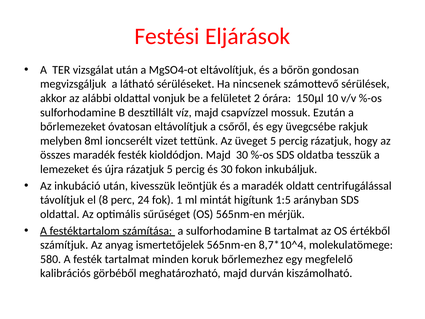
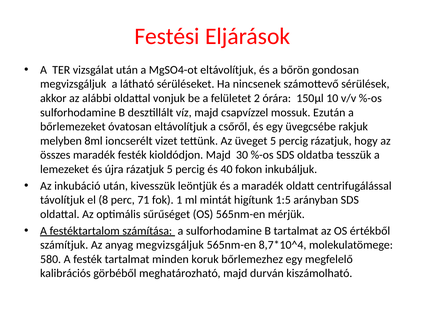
és 30: 30 -> 40
24: 24 -> 71
anyag ismertetőjelek: ismertetőjelek -> megvizsgáljuk
